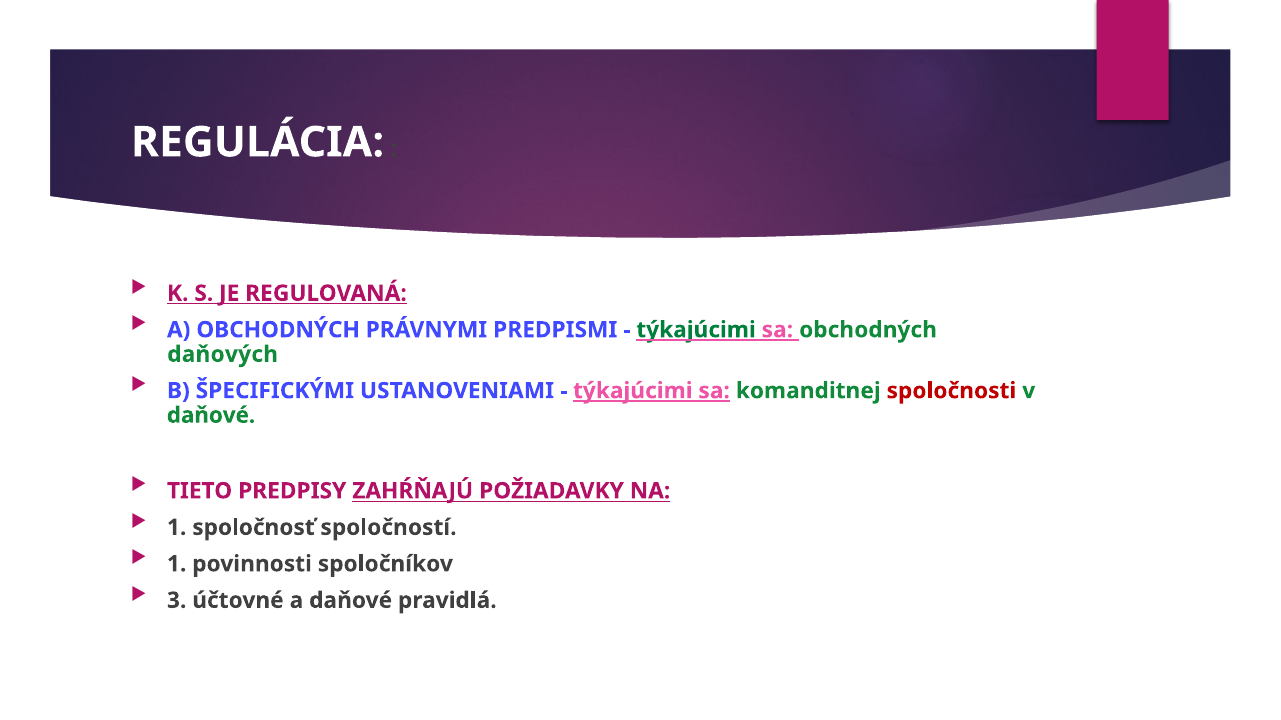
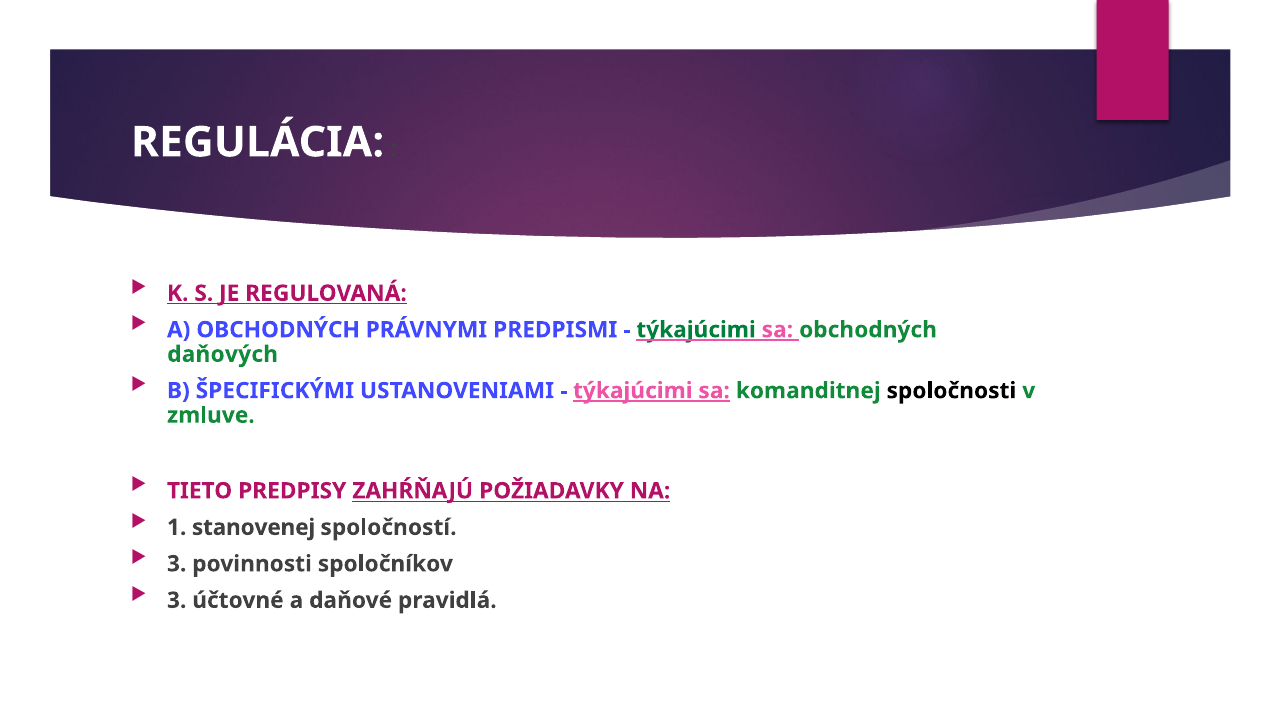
spoločnosti colour: red -> black
daňové at (211, 416): daňové -> zmluve
spoločnosť: spoločnosť -> stanovenej
1 at (177, 564): 1 -> 3
